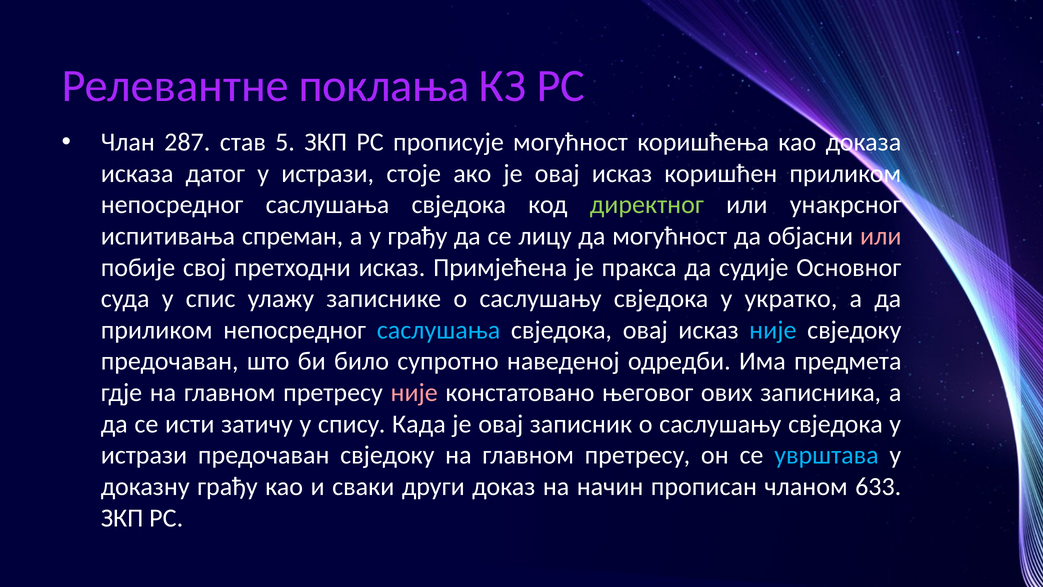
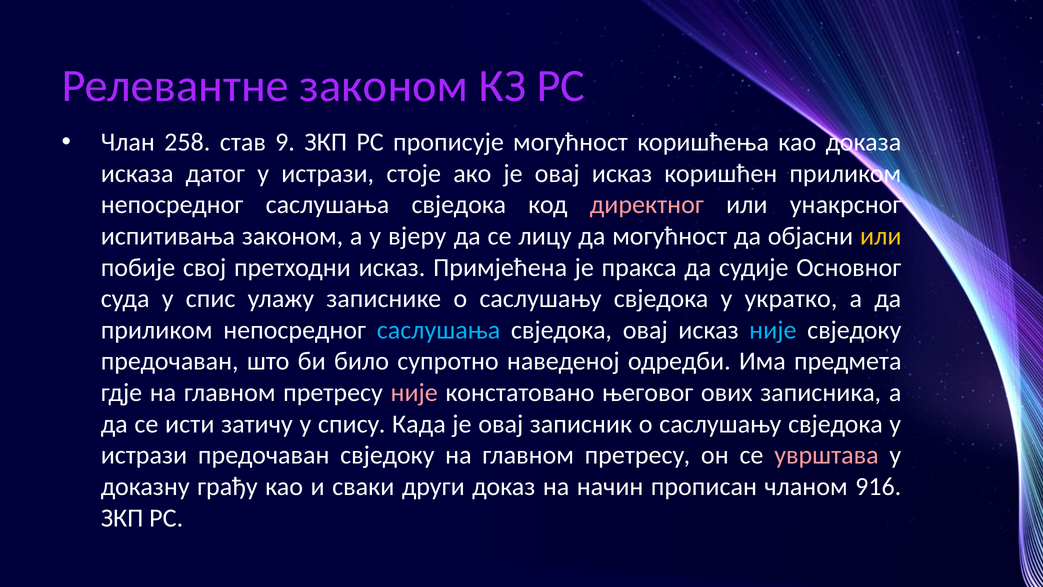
Релевантне поклања: поклања -> законом
287: 287 -> 258
5: 5 -> 9
директног colour: light green -> pink
испитивања спреман: спреман -> законом
у грађу: грађу -> вјеру
или at (881, 236) colour: pink -> yellow
уврштава colour: light blue -> pink
633: 633 -> 916
